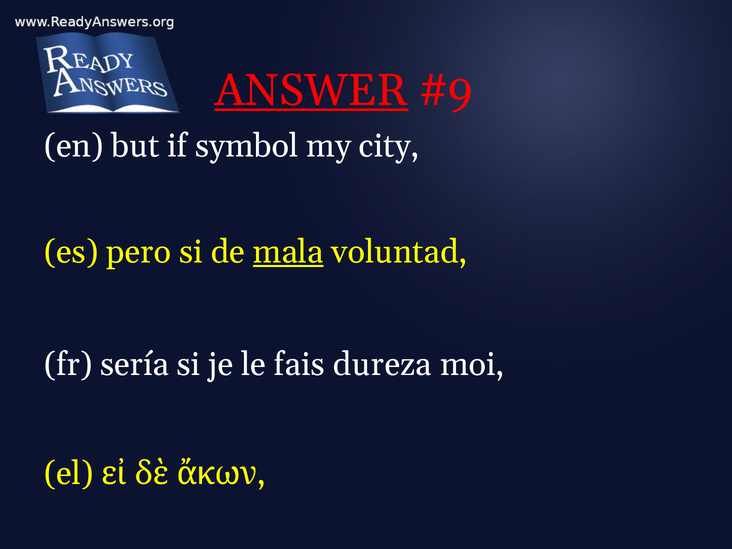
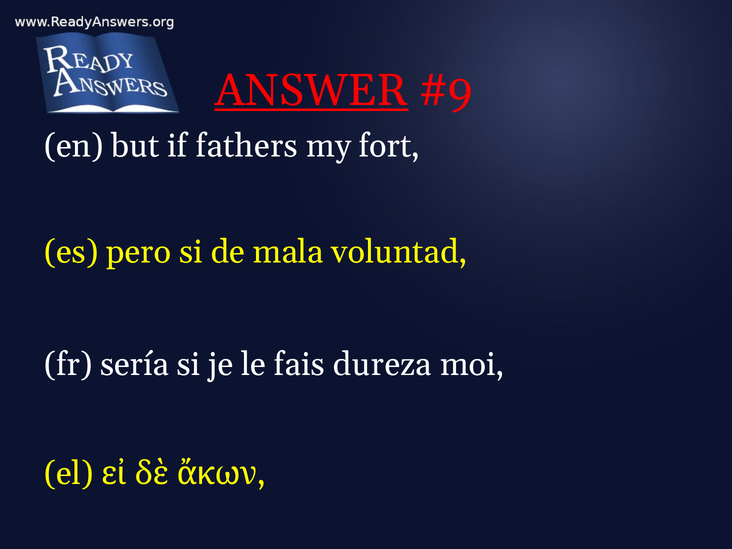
symbol: symbol -> fathers
city: city -> fort
mala underline: present -> none
